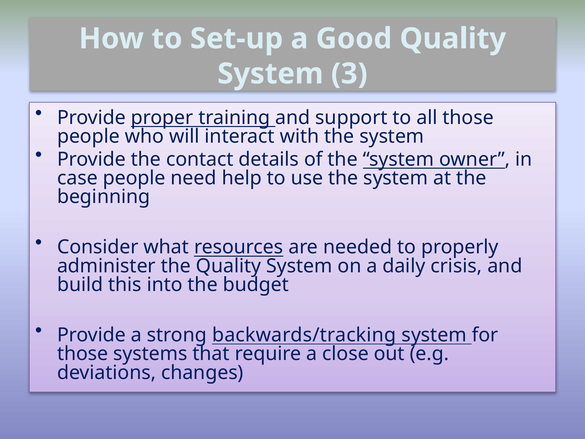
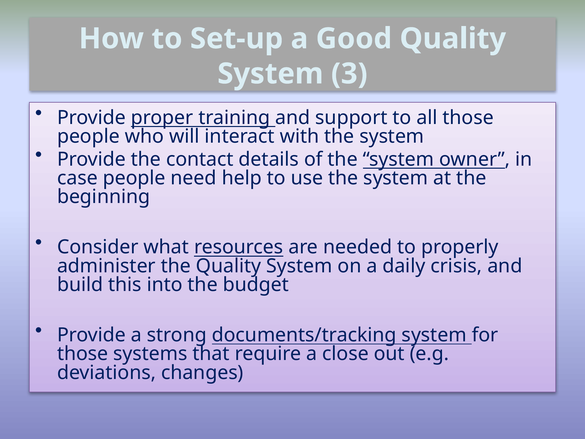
backwards/tracking: backwards/tracking -> documents/tracking
